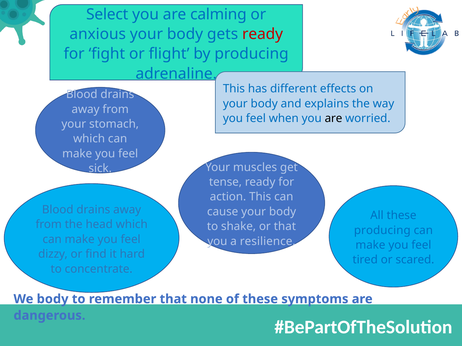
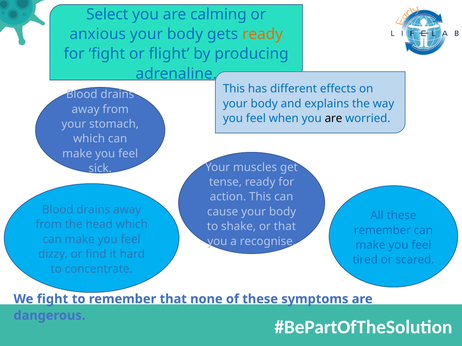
ready at (263, 34) colour: red -> orange
producing at (382, 231): producing -> remember
resilience: resilience -> recognise
We body: body -> fight
